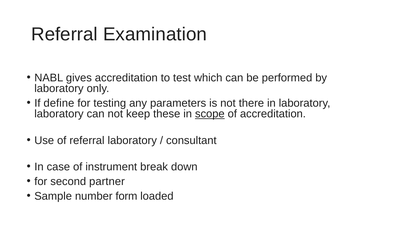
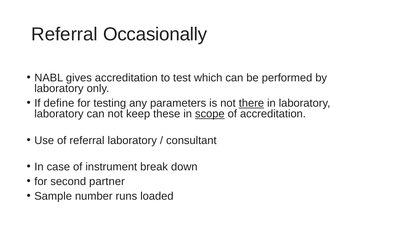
Examination: Examination -> Occasionally
there underline: none -> present
form: form -> runs
